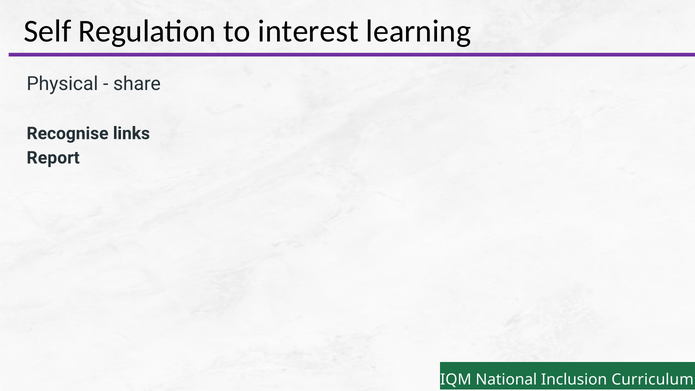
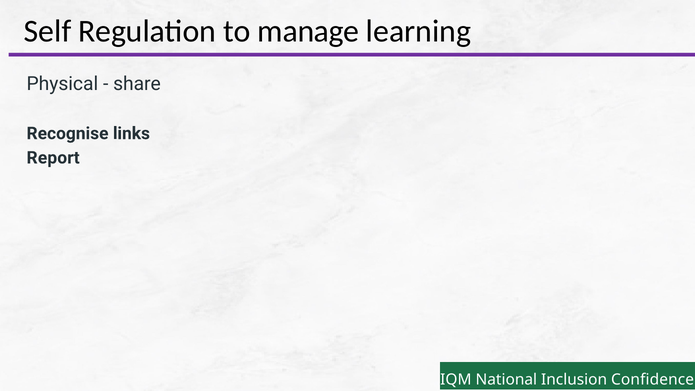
interest: interest -> manage
Curriculum: Curriculum -> Confidence
